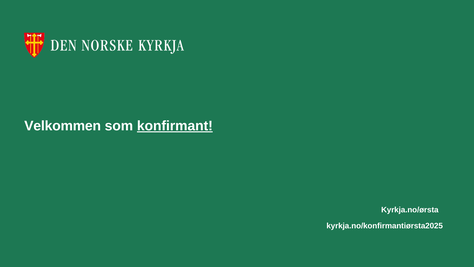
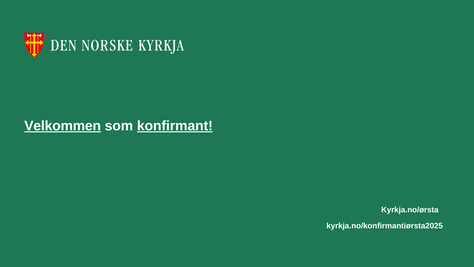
Velkommen underline: none -> present
